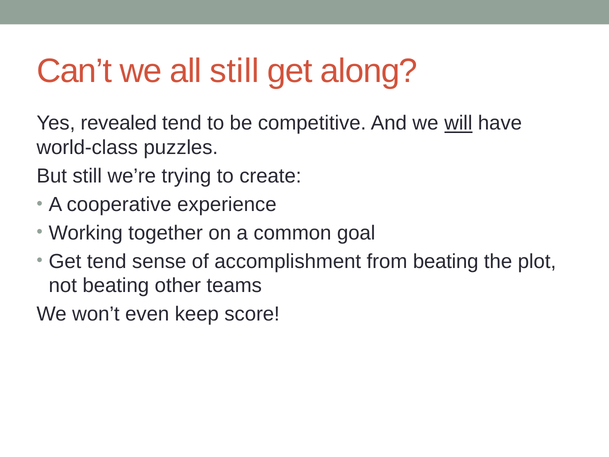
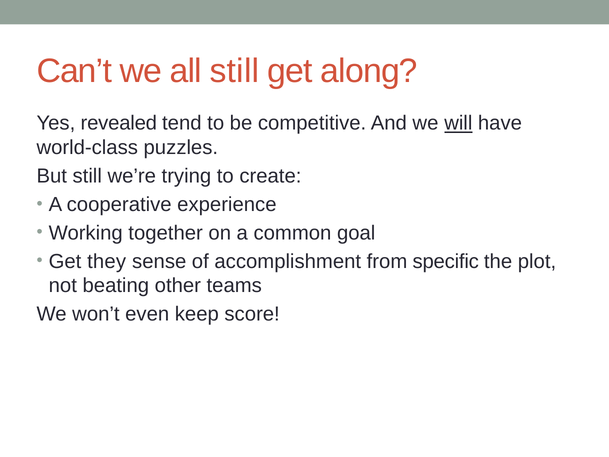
Get tend: tend -> they
from beating: beating -> specific
